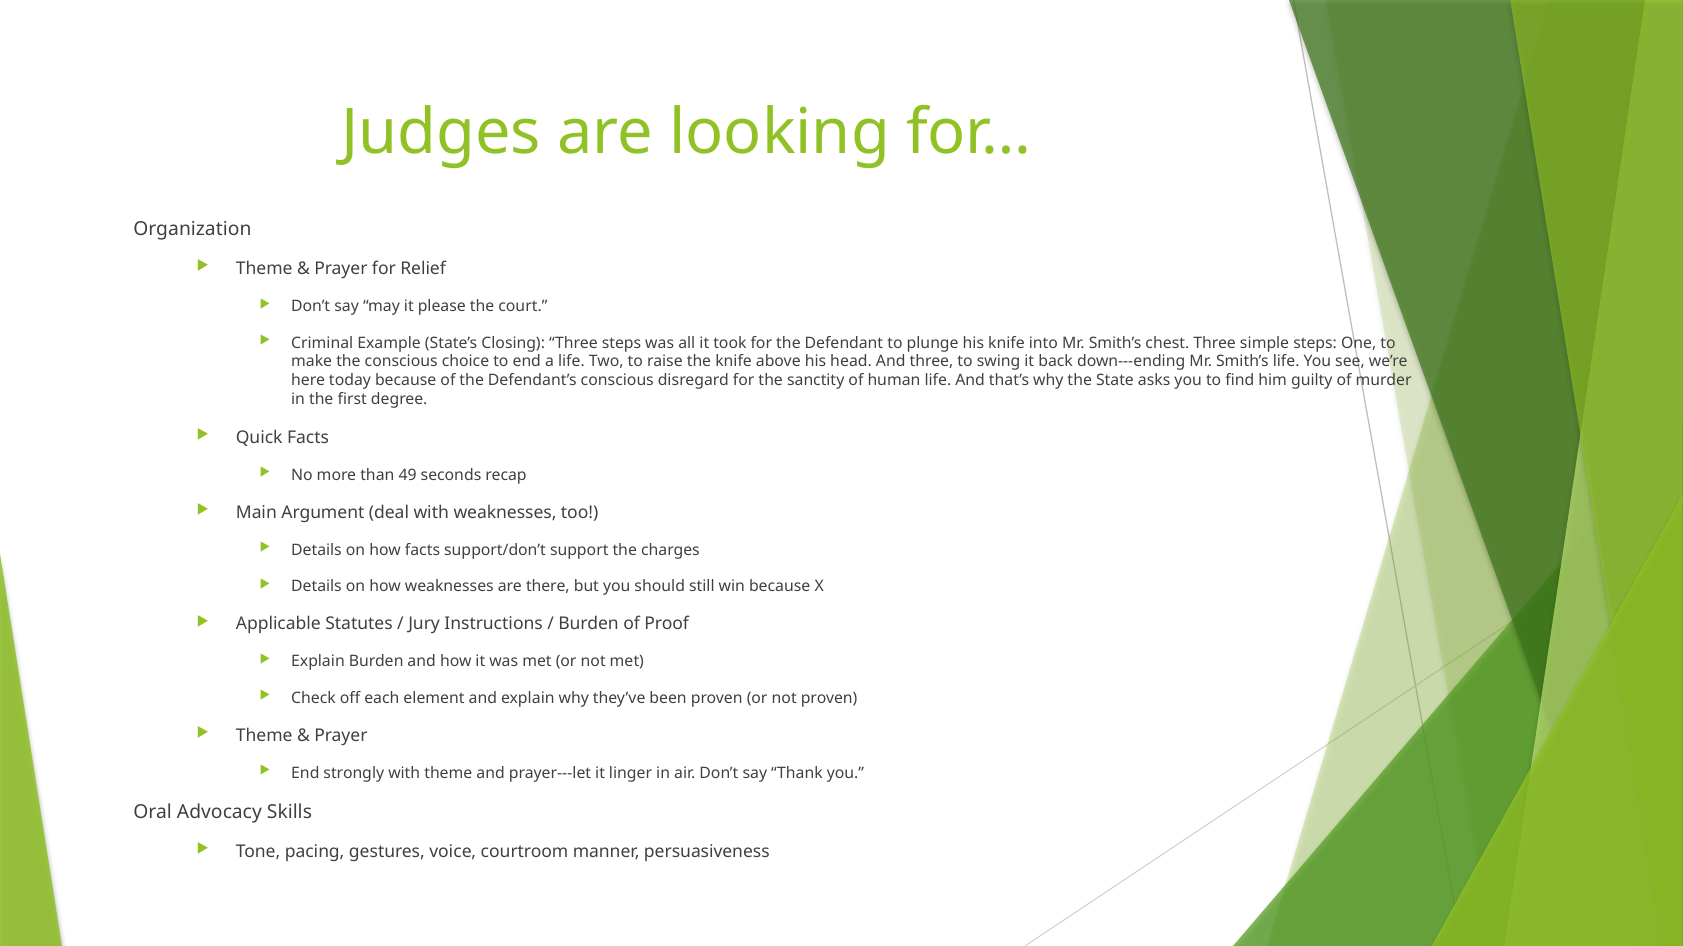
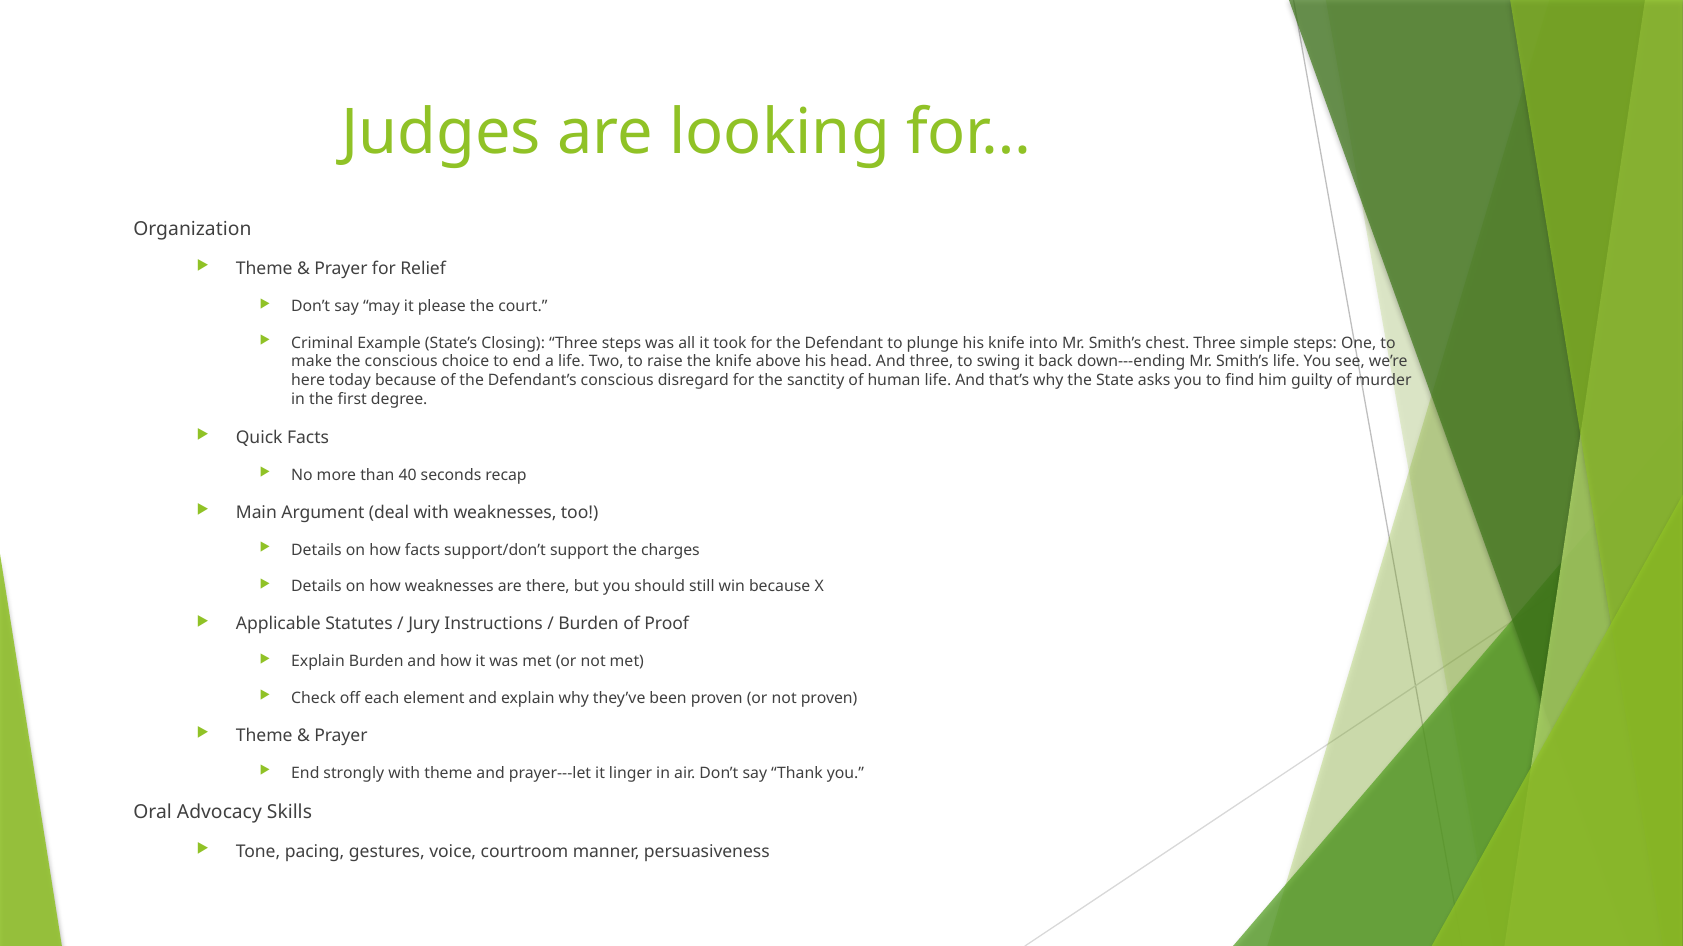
49: 49 -> 40
